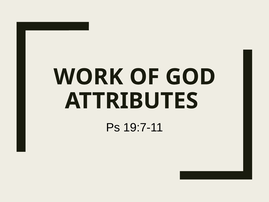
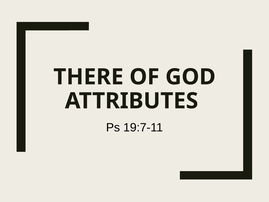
WORK: WORK -> THERE
